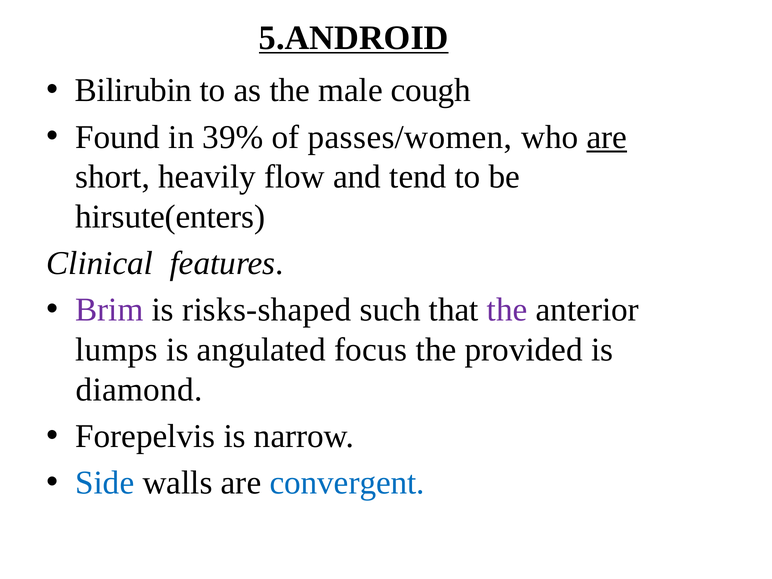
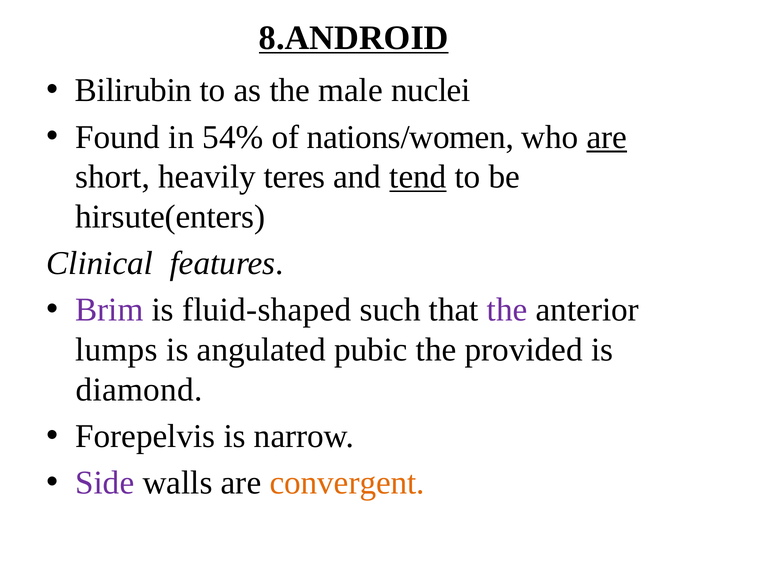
5.ANDROID: 5.ANDROID -> 8.ANDROID
cough: cough -> nuclei
39%: 39% -> 54%
passes/women: passes/women -> nations/women
flow: flow -> teres
tend underline: none -> present
risks-shaped: risks-shaped -> fluid-shaped
focus: focus -> pubic
Side colour: blue -> purple
convergent colour: blue -> orange
